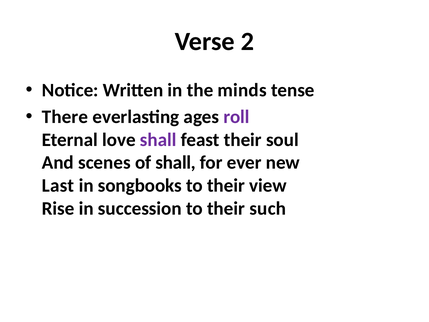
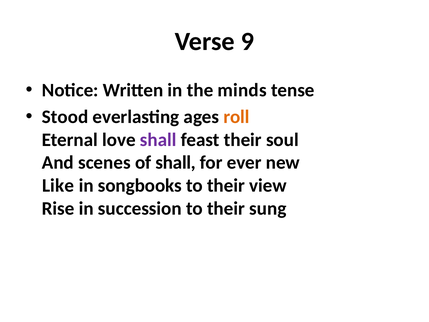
2: 2 -> 9
There: There -> Stood
roll colour: purple -> orange
Last: Last -> Like
such: such -> sung
